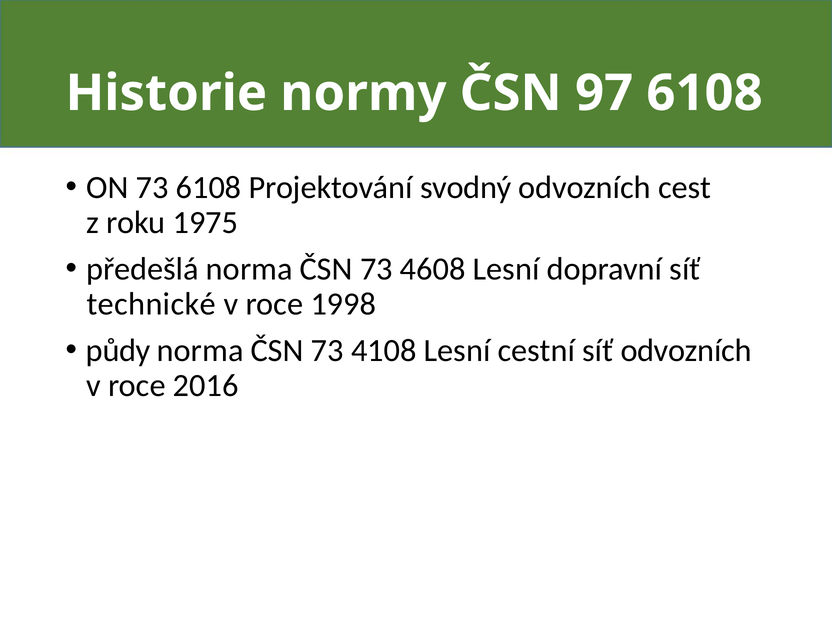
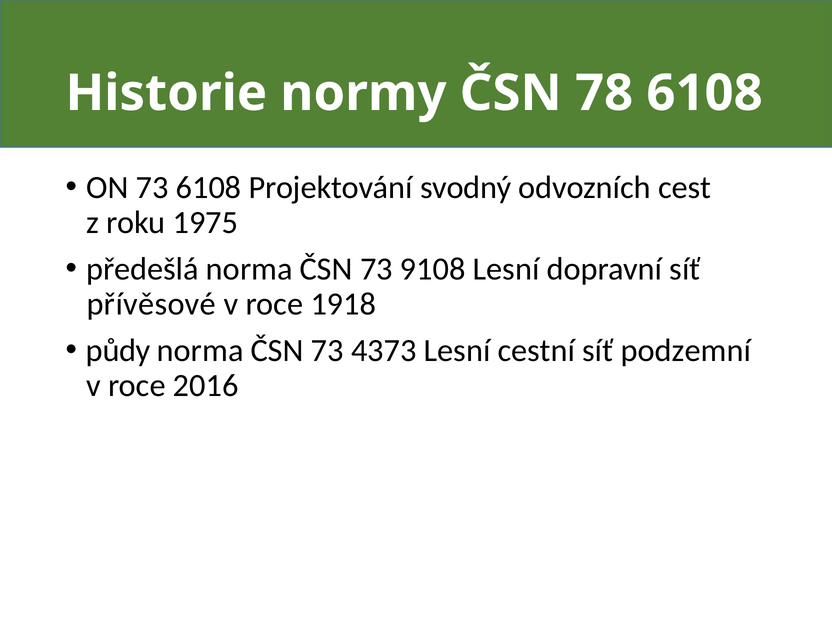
97: 97 -> 78
4608: 4608 -> 9108
technické: technické -> přívěsové
1998: 1998 -> 1918
4108: 4108 -> 4373
síť odvozních: odvozních -> podzemní
